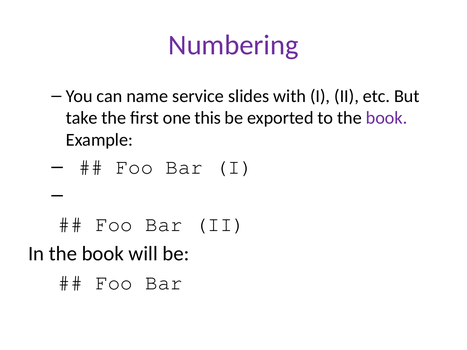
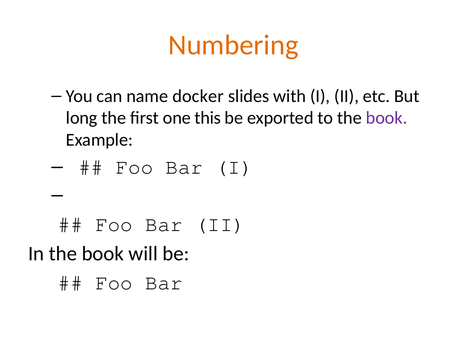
Numbering colour: purple -> orange
service: service -> docker
take: take -> long
